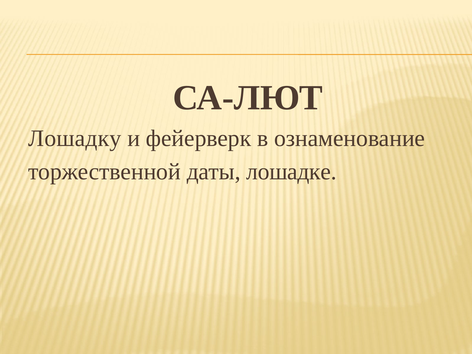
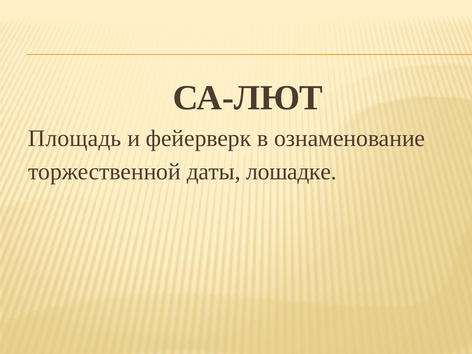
Лошадку: Лошадку -> Площадь
